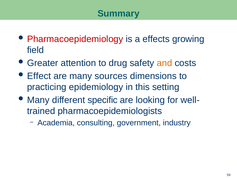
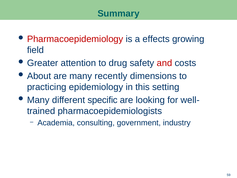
and colour: orange -> red
Effect: Effect -> About
sources: sources -> recently
